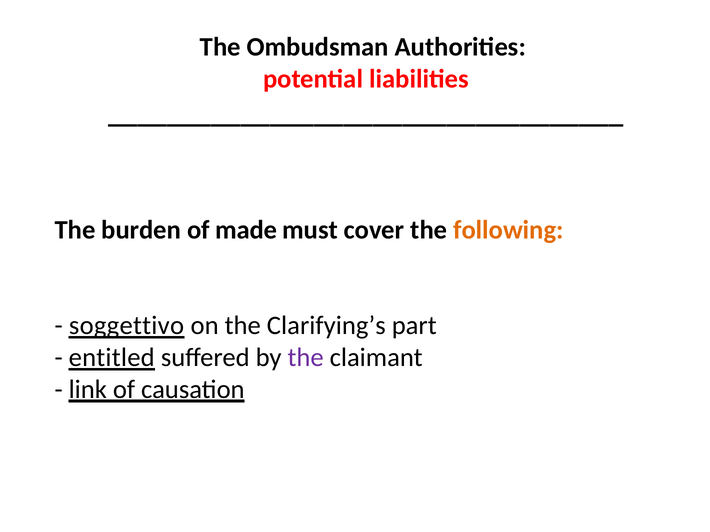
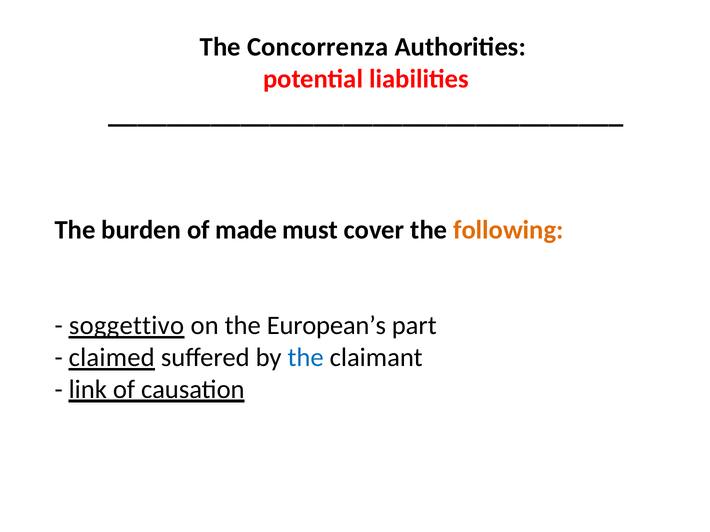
Ombudsman: Ombudsman -> Concorrenza
Clarifying’s: Clarifying’s -> European’s
entitled: entitled -> claimed
the at (306, 358) colour: purple -> blue
